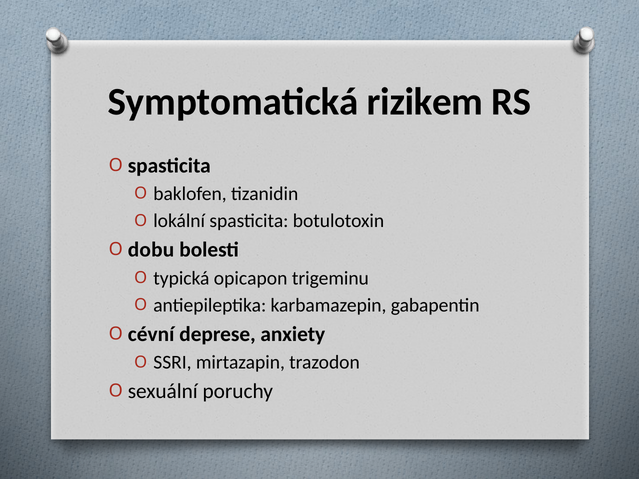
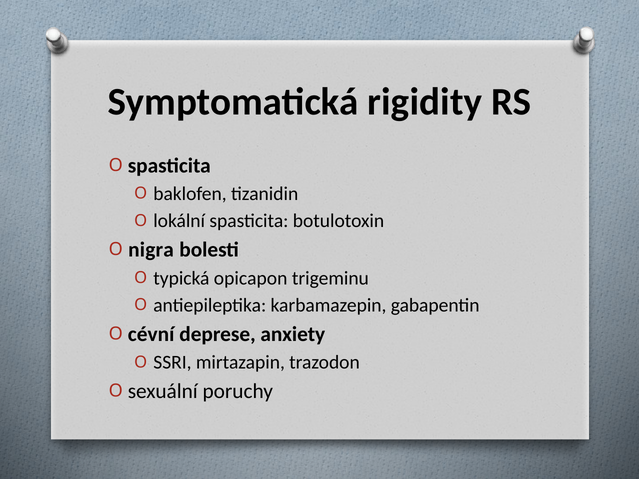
rizikem: rizikem -> rigidity
dobu: dobu -> nigra
